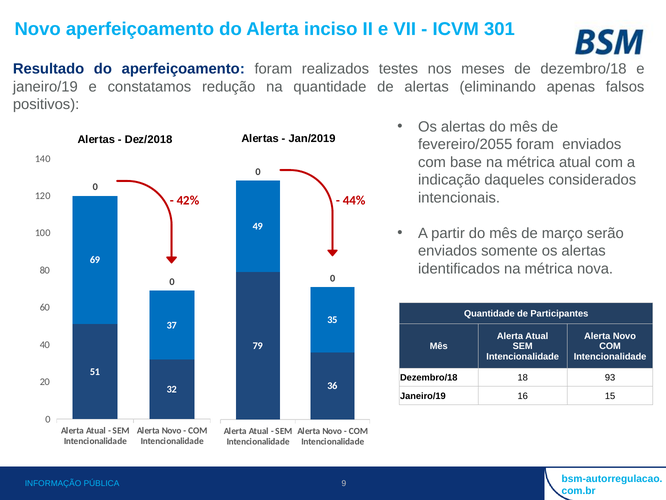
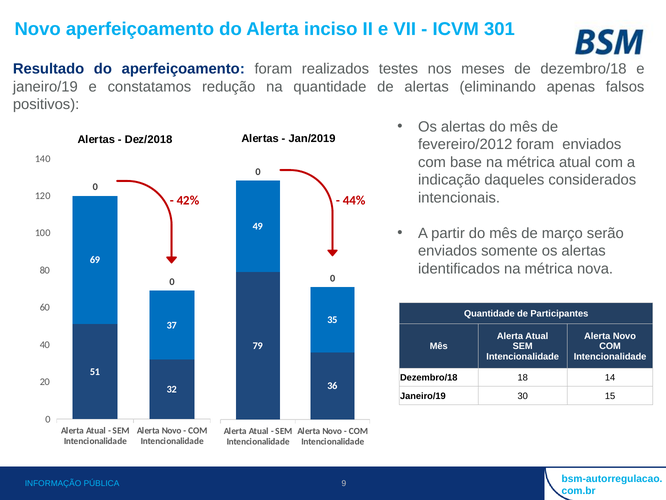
fevereiro/2055: fevereiro/2055 -> fevereiro/2012
93: 93 -> 14
16: 16 -> 30
